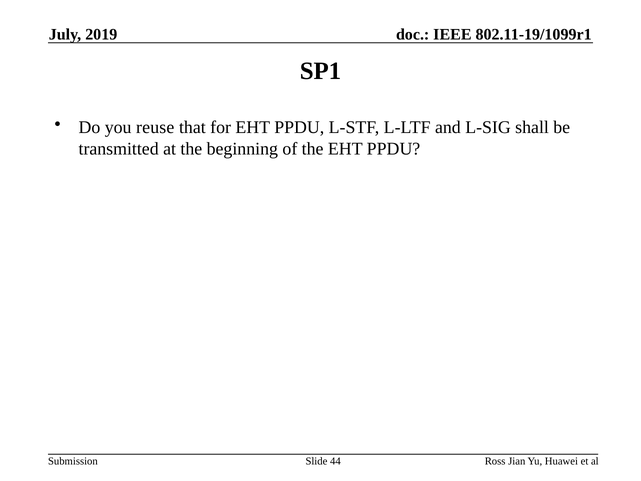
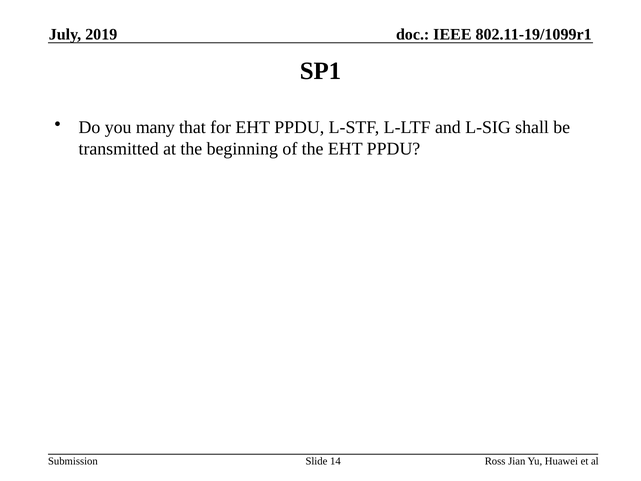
reuse: reuse -> many
44: 44 -> 14
